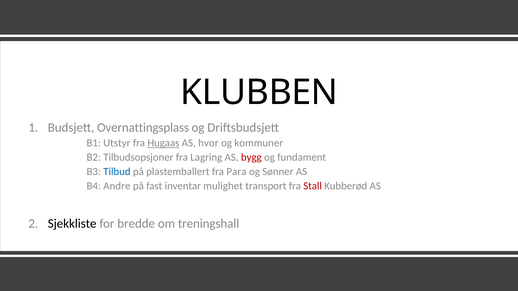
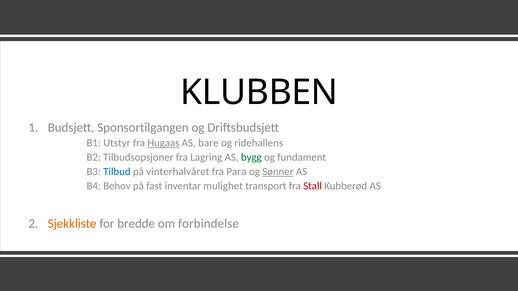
Overnattingsplass: Overnattingsplass -> Sponsortilgangen
hvor: hvor -> bare
kommuner: kommuner -> ridehallens
bygg colour: red -> green
plastemballert: plastemballert -> vinterhalvåret
Sønner underline: none -> present
Andre: Andre -> Behov
Sjekkliste colour: black -> orange
treningshall: treningshall -> forbindelse
